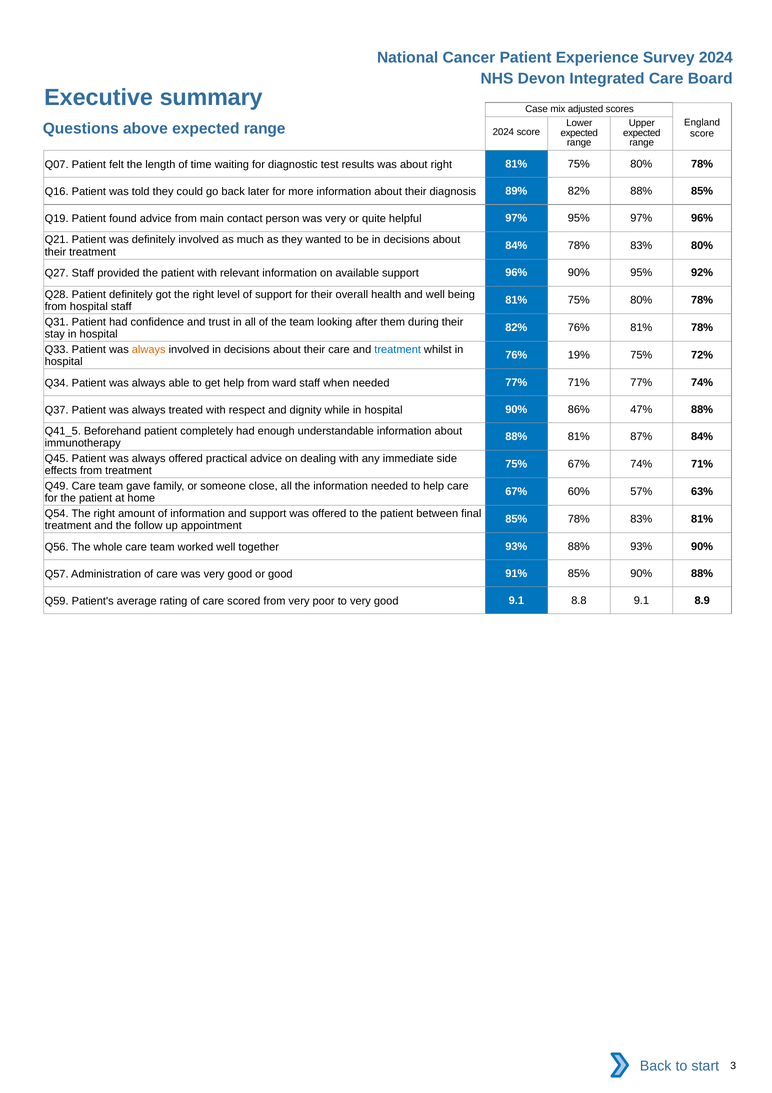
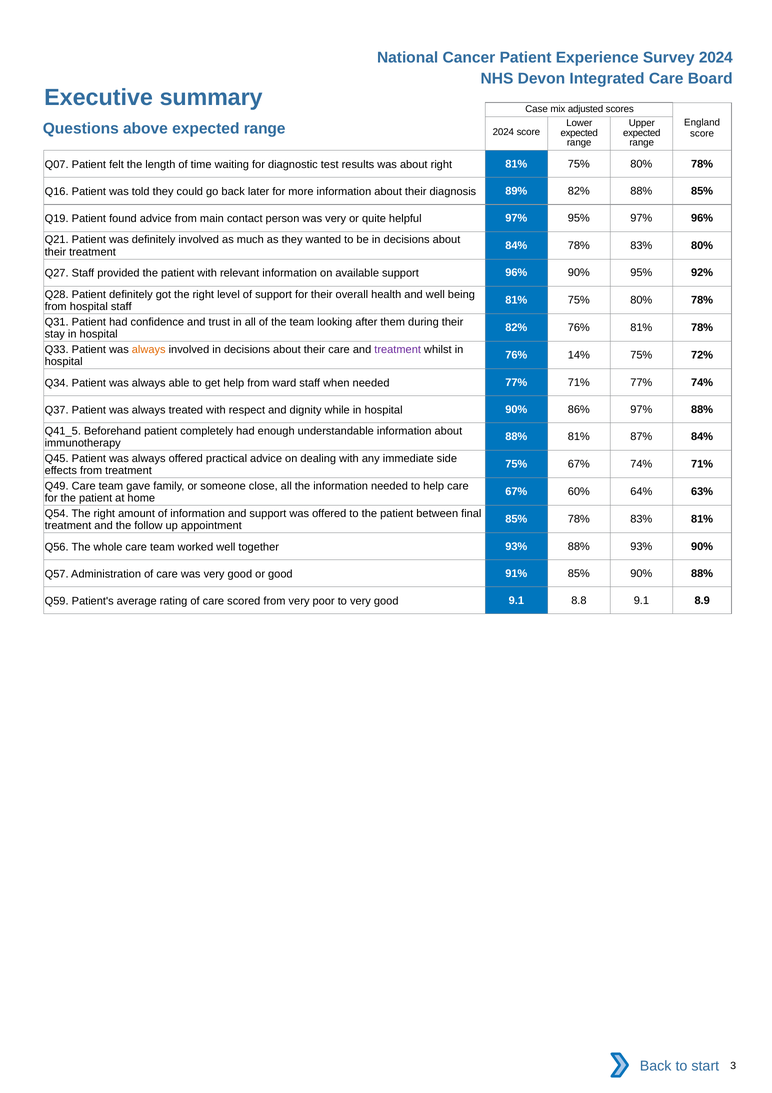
treatment at (398, 349) colour: blue -> purple
19%: 19% -> 14%
86% 47%: 47% -> 97%
57%: 57% -> 64%
